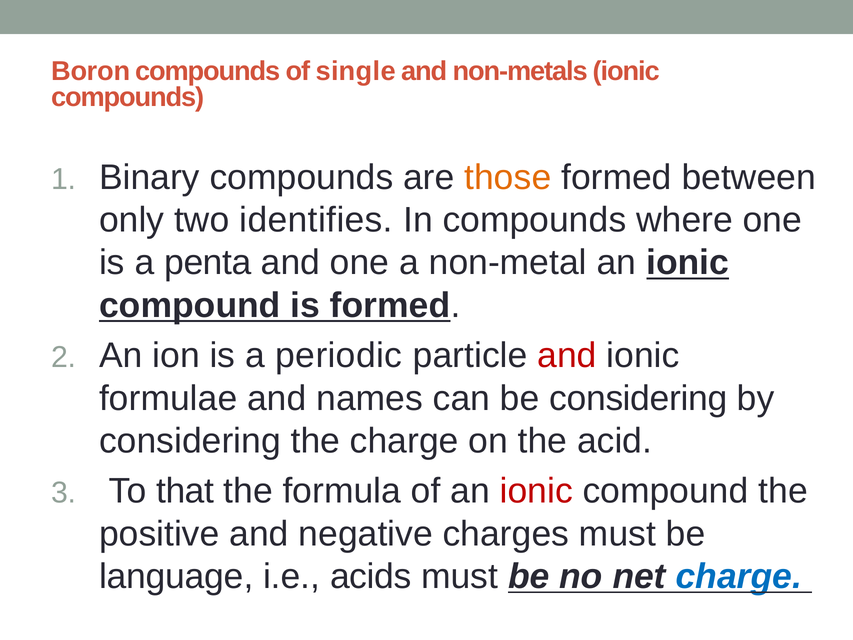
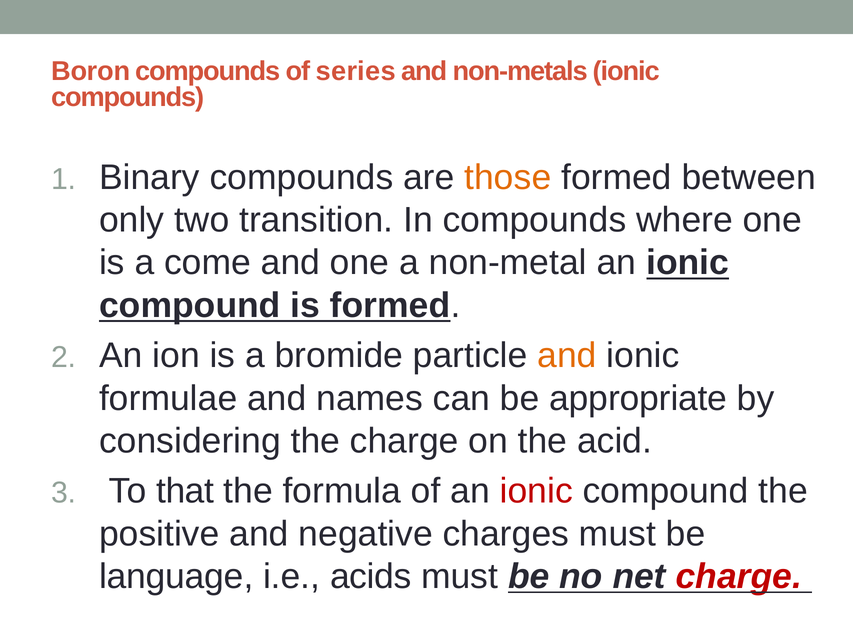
single: single -> series
identifies: identifies -> transition
penta: penta -> come
periodic: periodic -> bromide
and at (567, 356) colour: red -> orange
be considering: considering -> appropriate
charge at (739, 576) colour: blue -> red
